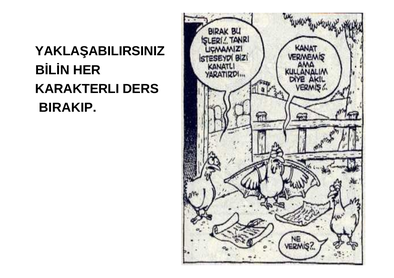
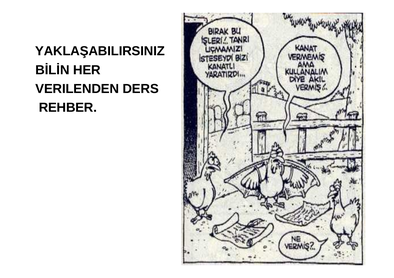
KARAKTERLI: KARAKTERLI -> VERILENDEN
BIRAKIP: BIRAKIP -> REHBER
